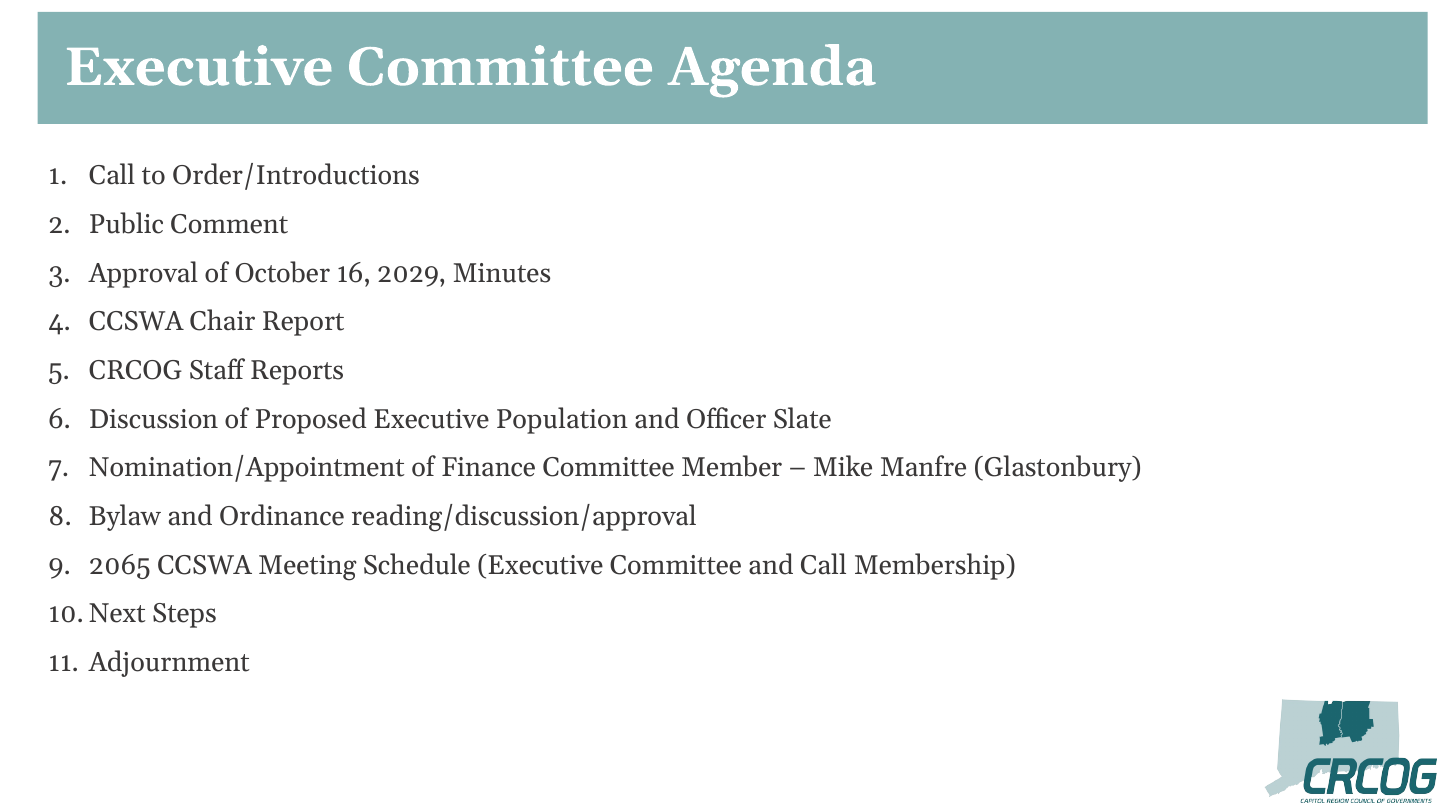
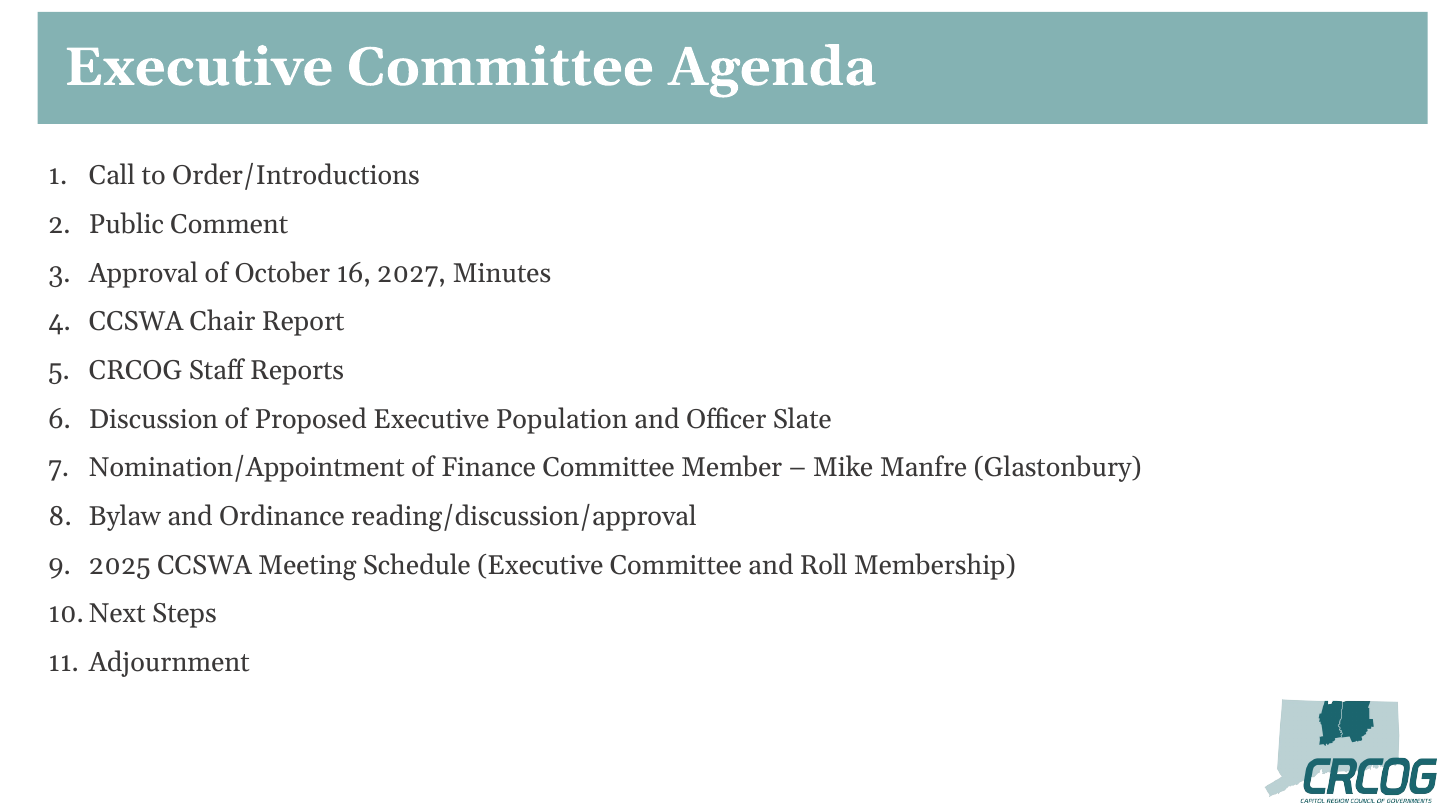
2029: 2029 -> 2027
2065: 2065 -> 2025
and Call: Call -> Roll
